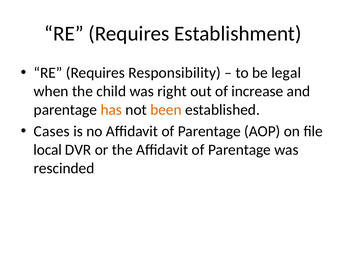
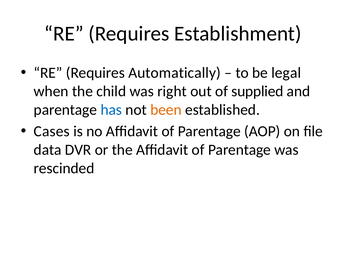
Responsibility: Responsibility -> Automatically
increase: increase -> supplied
has colour: orange -> blue
local: local -> data
